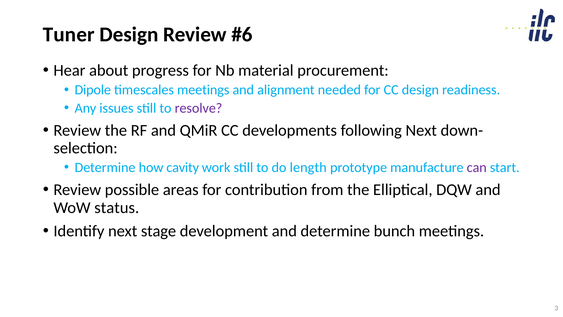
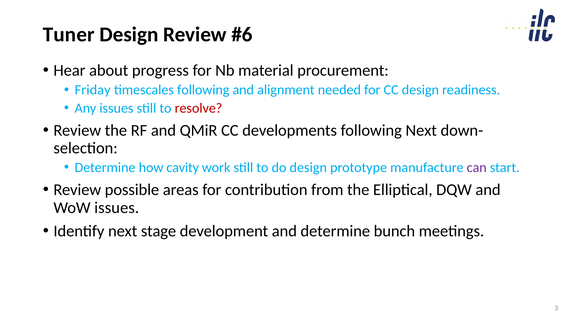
Dipole: Dipole -> Friday
timescales meetings: meetings -> following
resolve colour: purple -> red
do length: length -> design
WoW status: status -> issues
